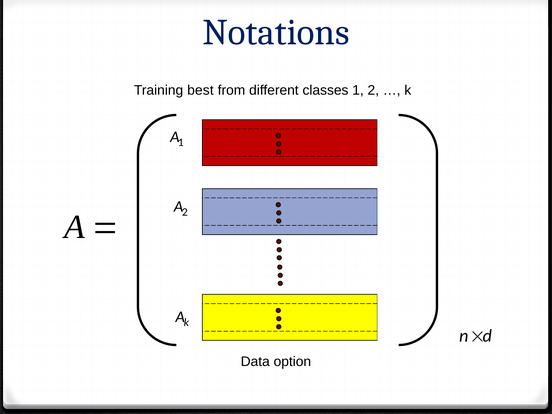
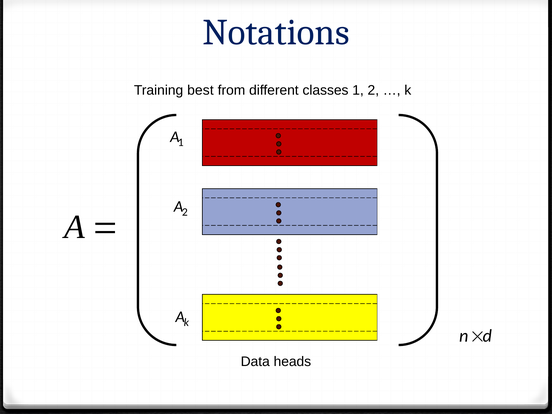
option: option -> heads
